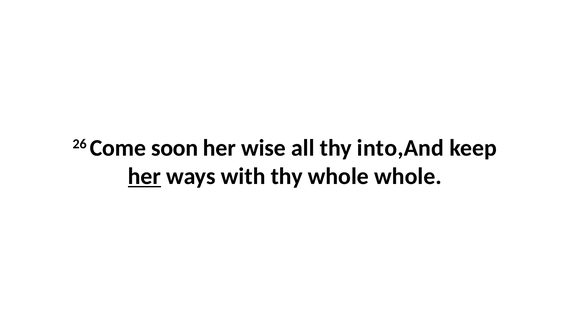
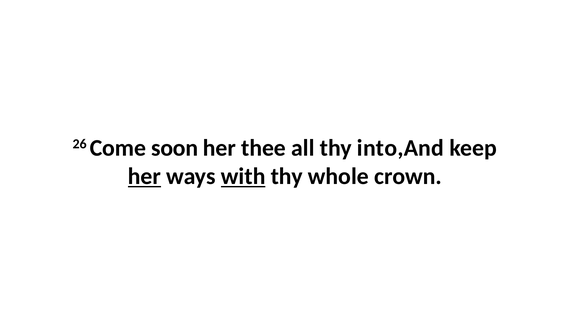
wise: wise -> thee
with underline: none -> present
whole whole: whole -> crown
